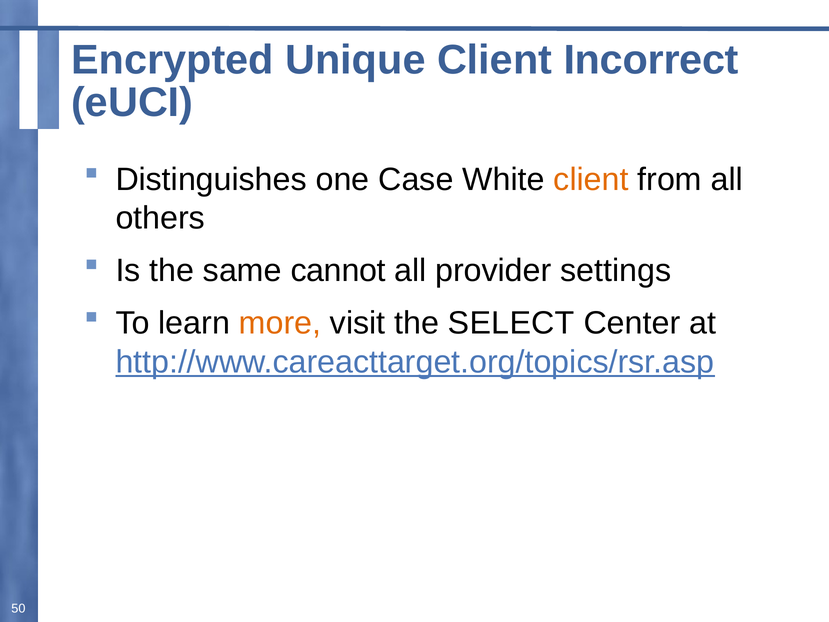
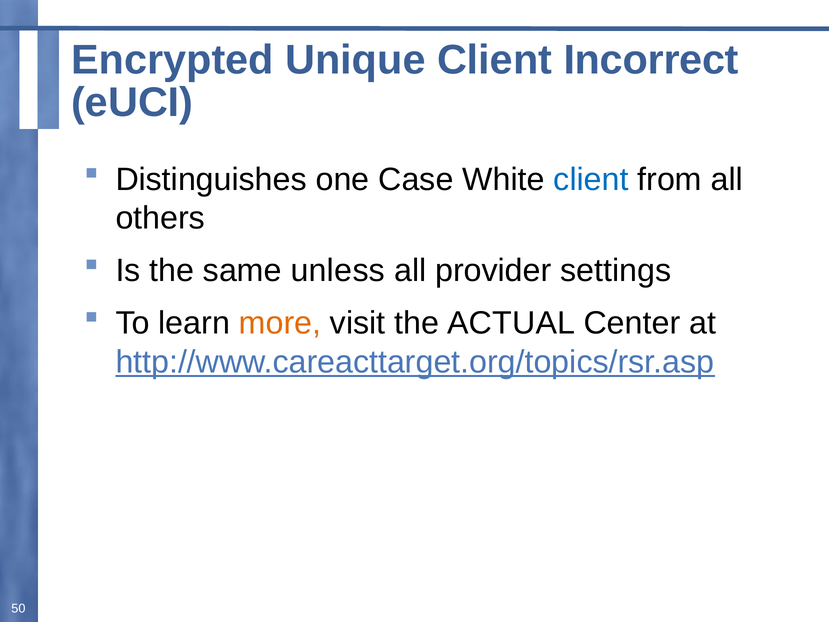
client at (591, 179) colour: orange -> blue
cannot: cannot -> unless
SELECT: SELECT -> ACTUAL
